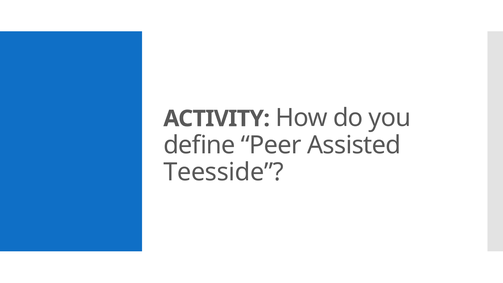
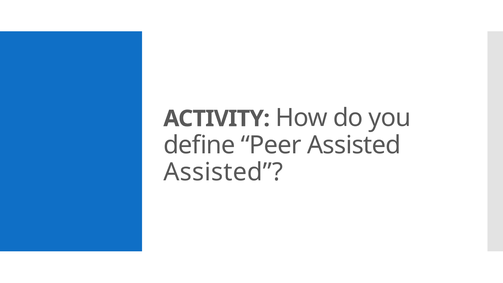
Teesside at (224, 172): Teesside -> Assisted
